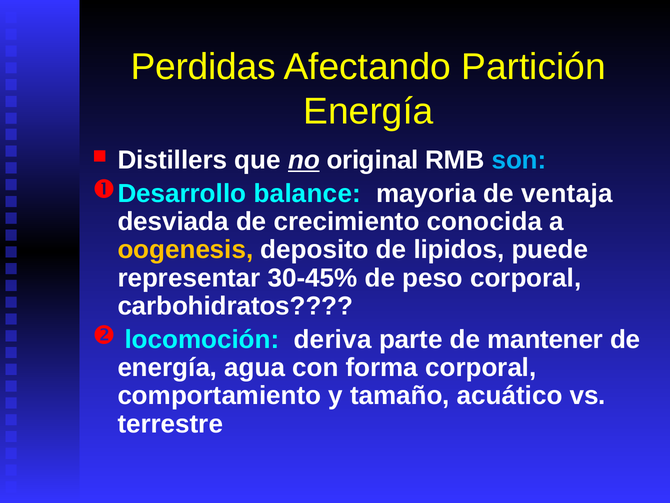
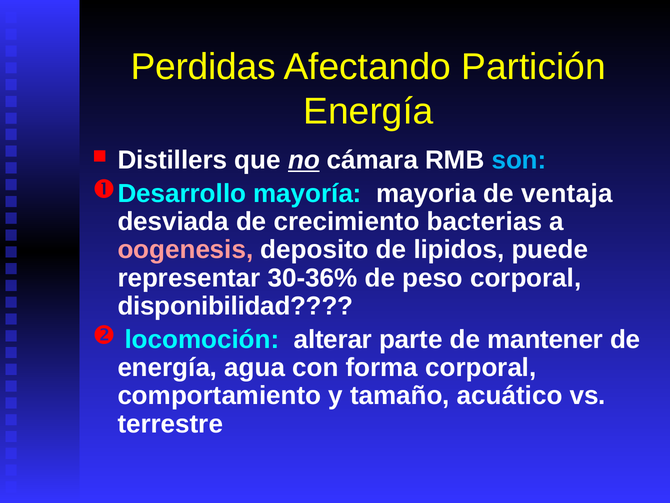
original: original -> cámara
balance: balance -> mayoría
conocida: conocida -> bacterias
oogenesis colour: yellow -> pink
30-45%: 30-45% -> 30-36%
carbohidratos: carbohidratos -> disponibilidad
deriva: deriva -> alterar
